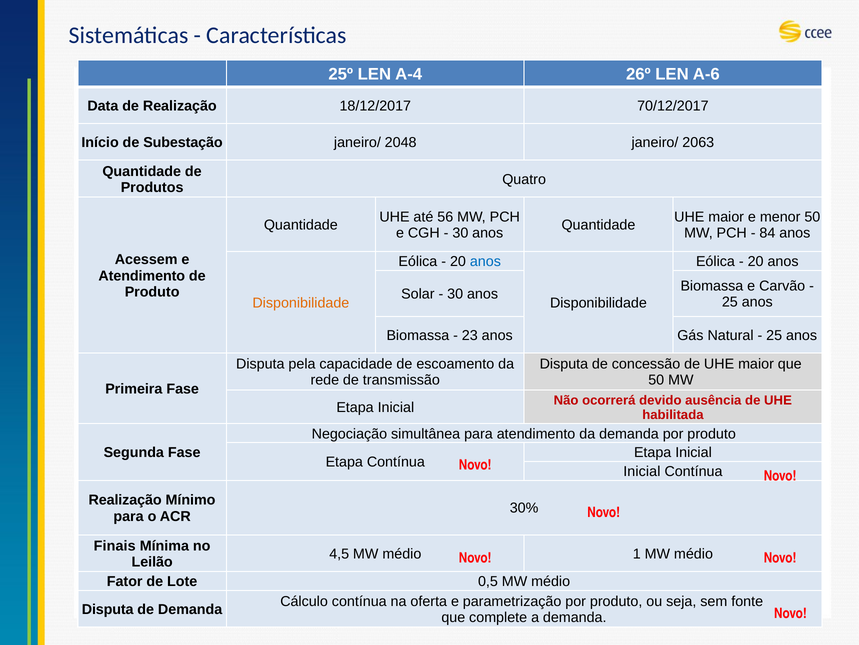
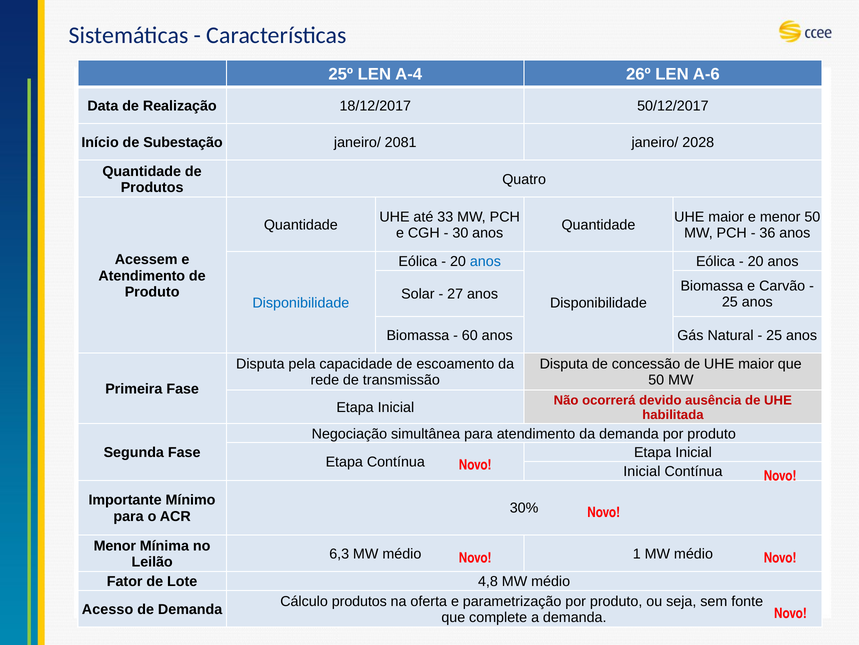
70/12/2017: 70/12/2017 -> 50/12/2017
2048: 2048 -> 2081
2063: 2063 -> 2028
56: 56 -> 33
84: 84 -> 36
30 at (455, 294): 30 -> 27
Disponibilidade at (301, 303) colour: orange -> blue
23: 23 -> 60
Realização at (125, 500): Realização -> Importante
Finais at (115, 545): Finais -> Menor
4,5: 4,5 -> 6,3
0,5: 0,5 -> 4,8
Cálculo contínua: contínua -> produtos
Disputa at (108, 609): Disputa -> Acesso
